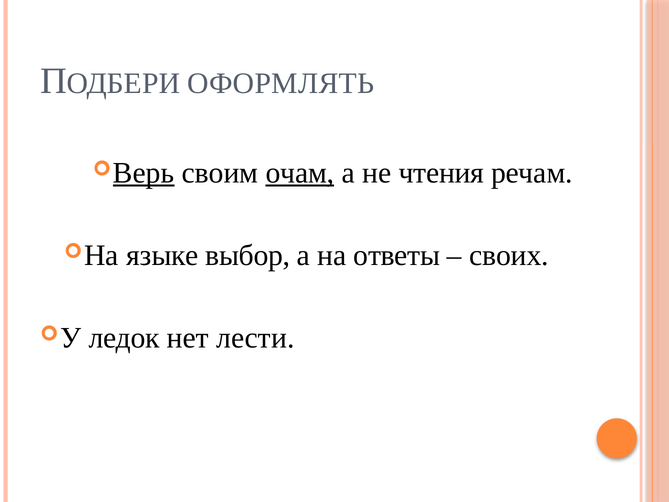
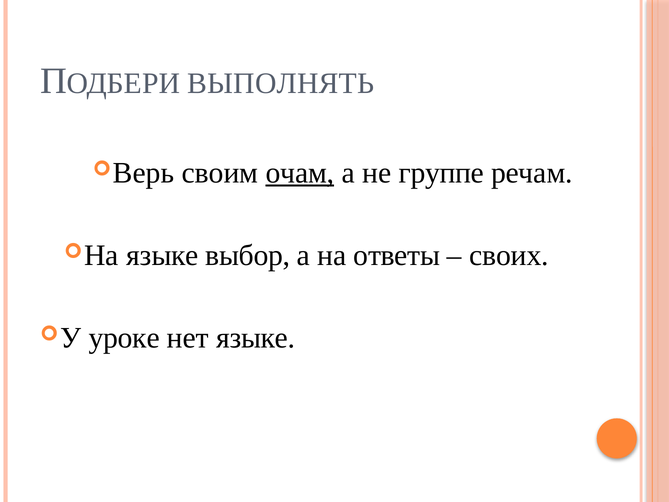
ОФОРМЛЯТЬ: ОФОРМЛЯТЬ -> ВЫПОЛНЯТЬ
Верь underline: present -> none
чтения: чтения -> группе
ледок: ледок -> уроке
нет лести: лести -> языке
